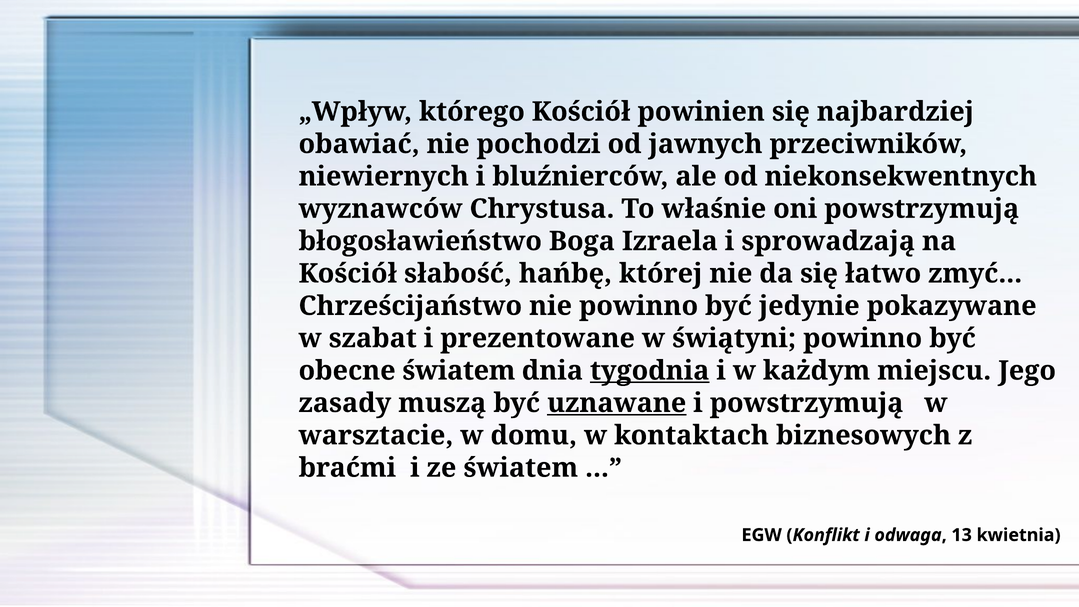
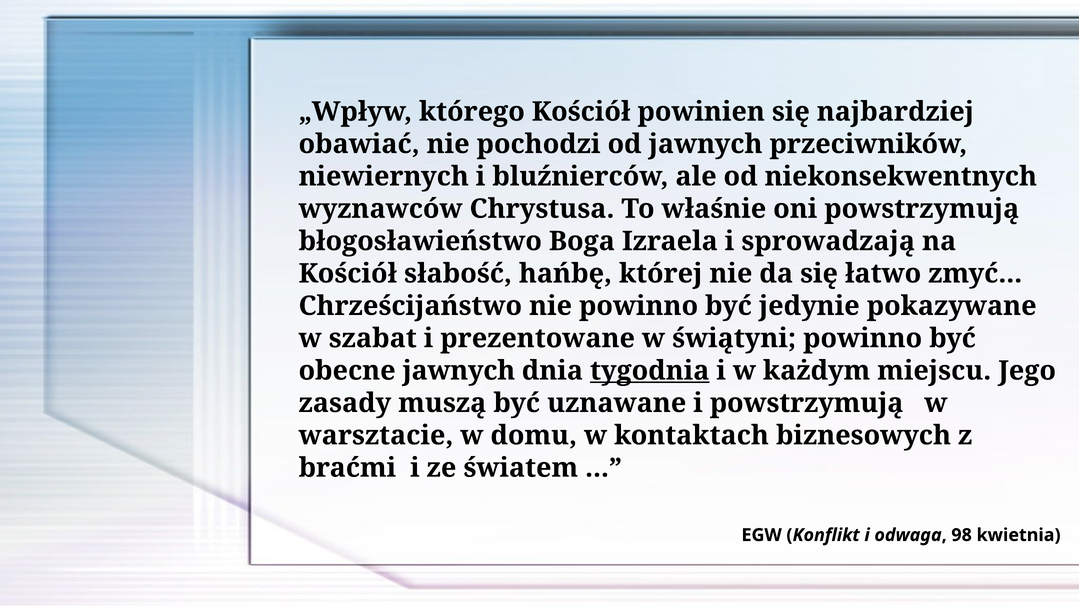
obecne światem: światem -> jawnych
uznawane underline: present -> none
13: 13 -> 98
